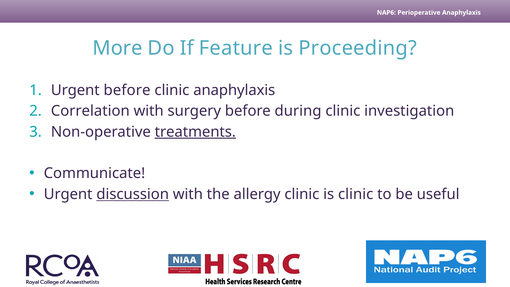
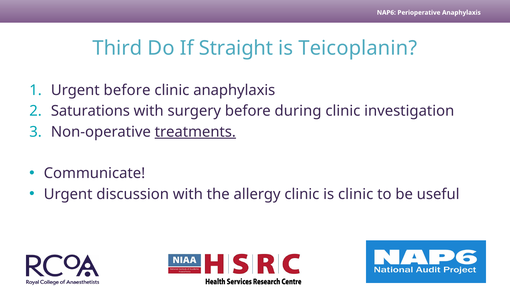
More: More -> Third
Feature: Feature -> Straight
Proceeding: Proceeding -> Teicoplanin
Correlation: Correlation -> Saturations
discussion underline: present -> none
